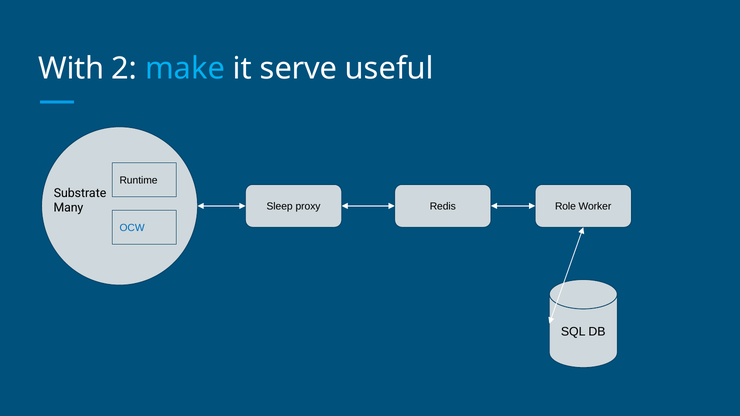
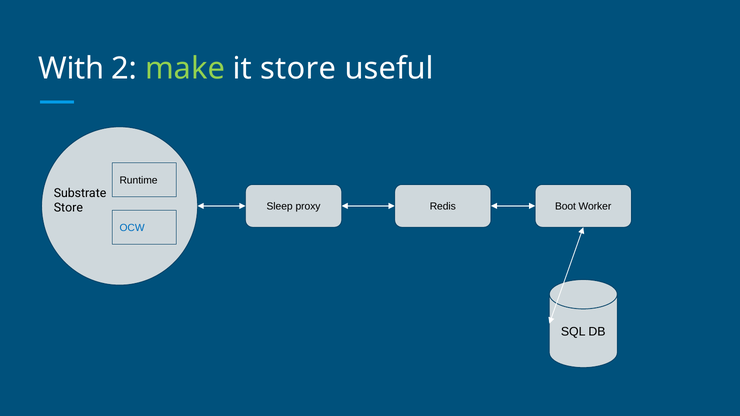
make colour: light blue -> light green
it serve: serve -> store
Role: Role -> Boot
Many at (68, 208): Many -> Store
